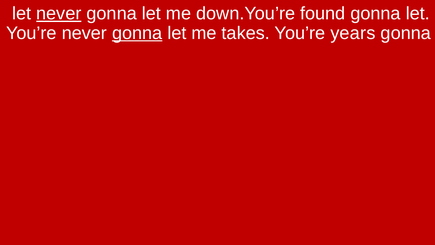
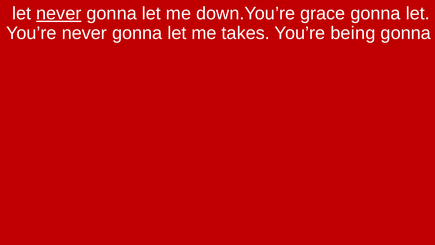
found: found -> grace
gonna at (137, 33) underline: present -> none
years: years -> being
